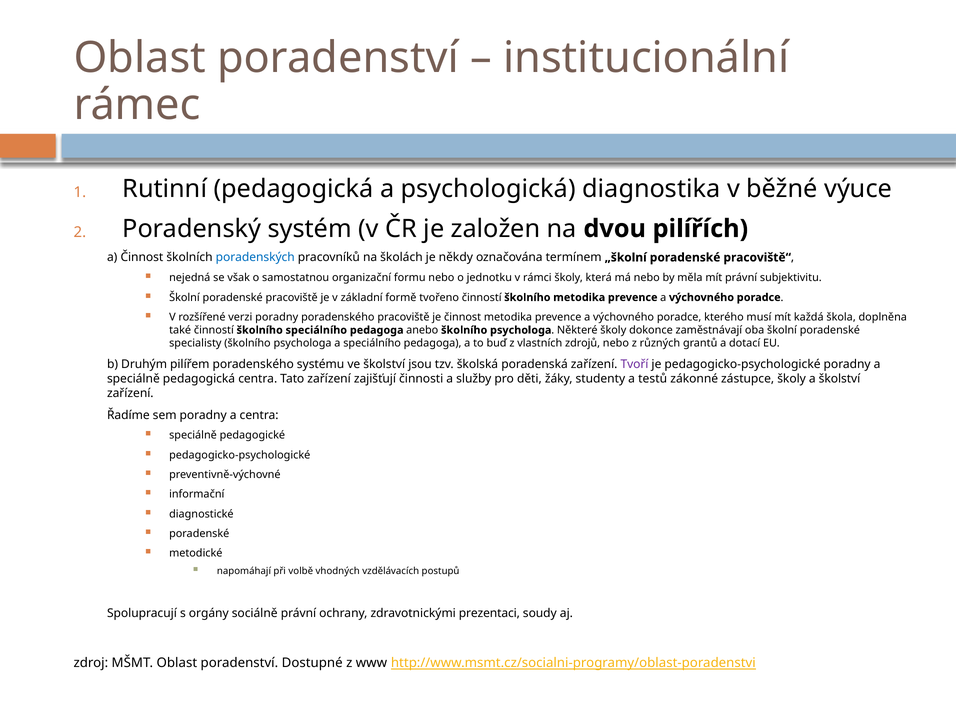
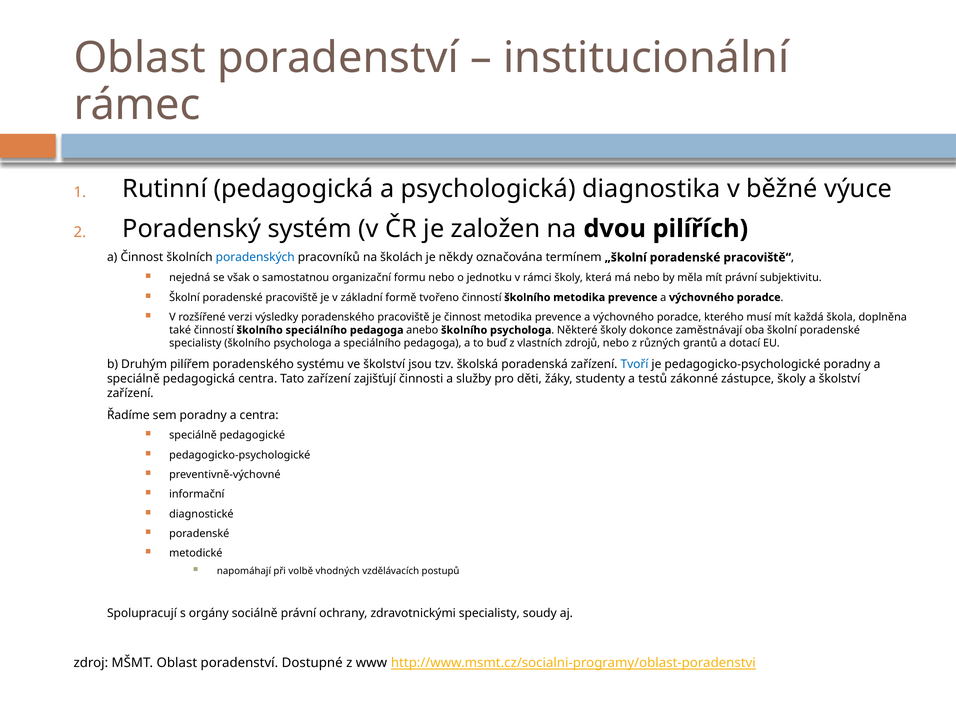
verzi poradny: poradny -> výsledky
Tvoří colour: purple -> blue
zdravotnickými prezentaci: prezentaci -> specialisty
